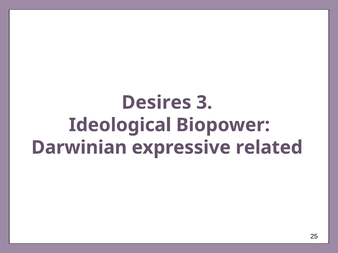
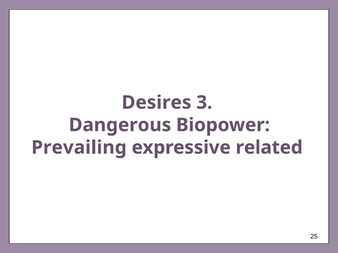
Ideological: Ideological -> Dangerous
Darwinian: Darwinian -> Prevailing
